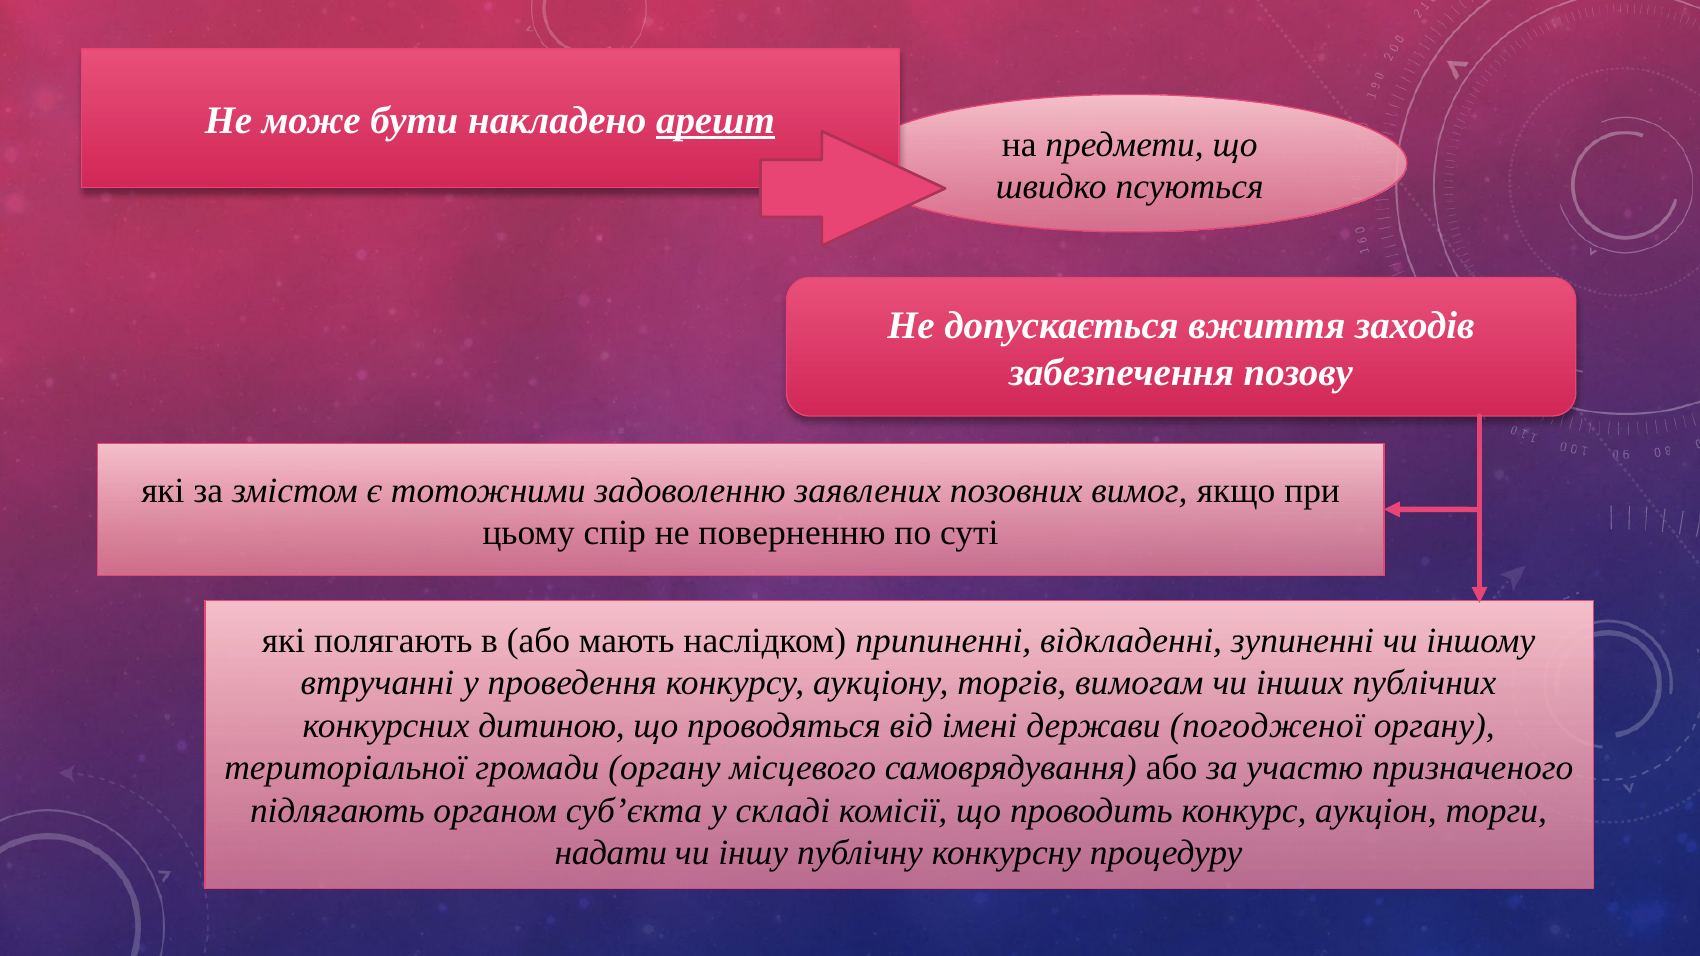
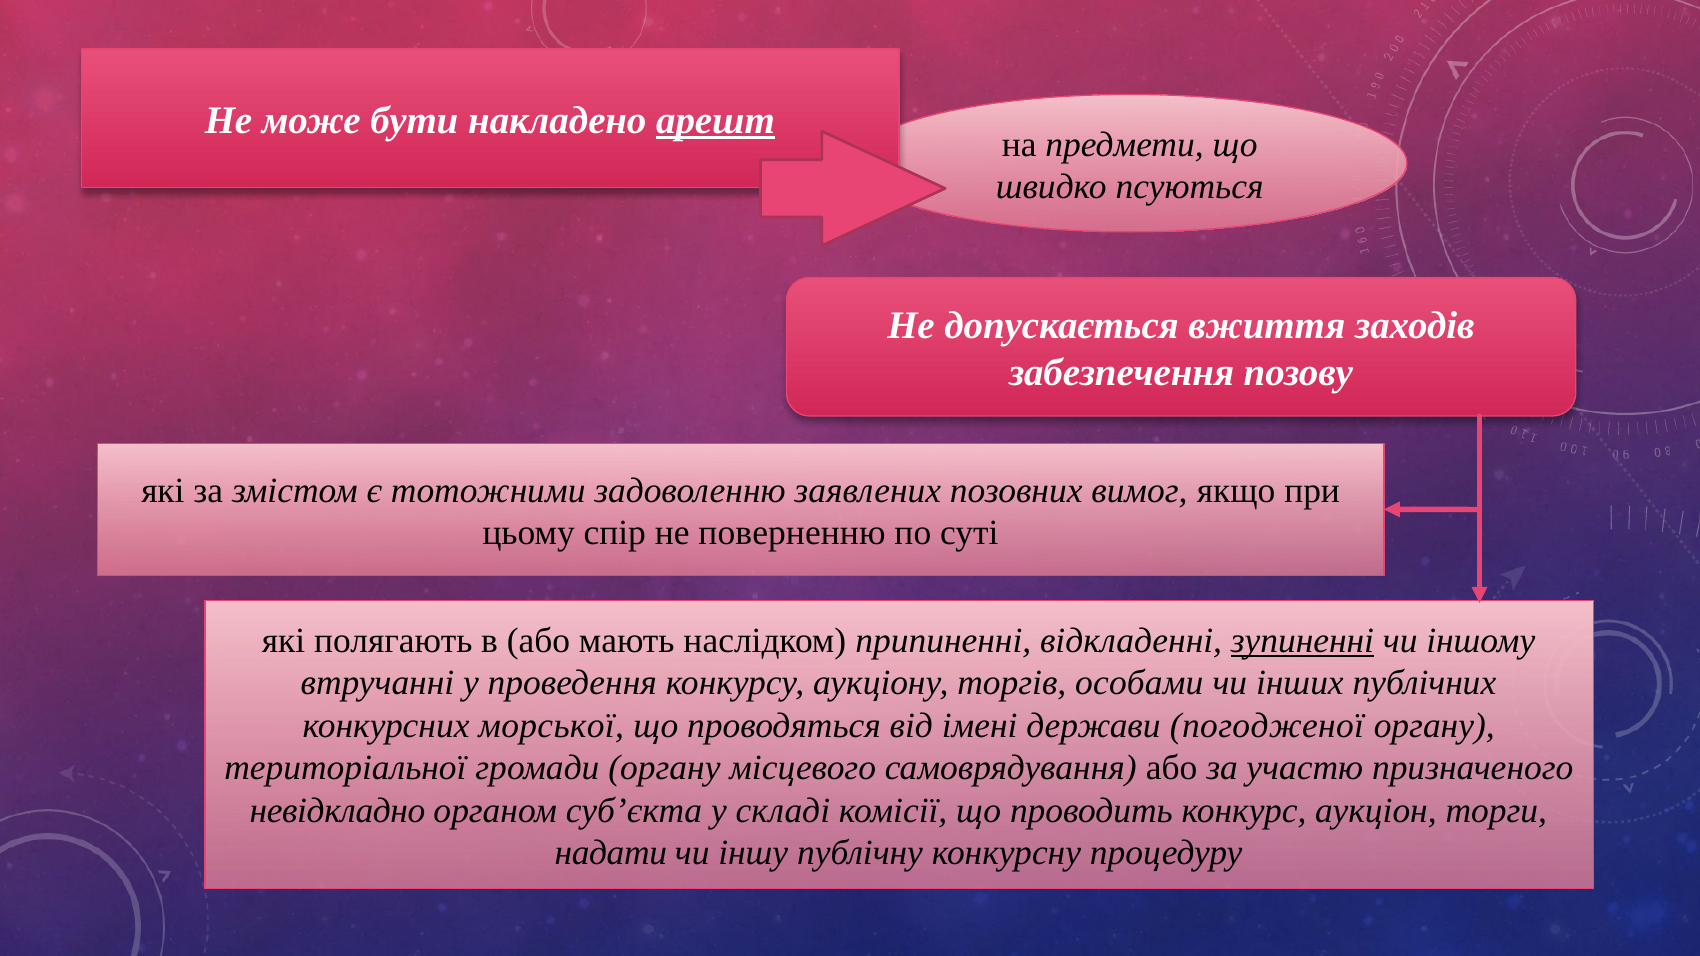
зупиненні underline: none -> present
вимогам: вимогам -> особами
дитиною: дитиною -> морської
підлягають: підлягають -> невідкладно
